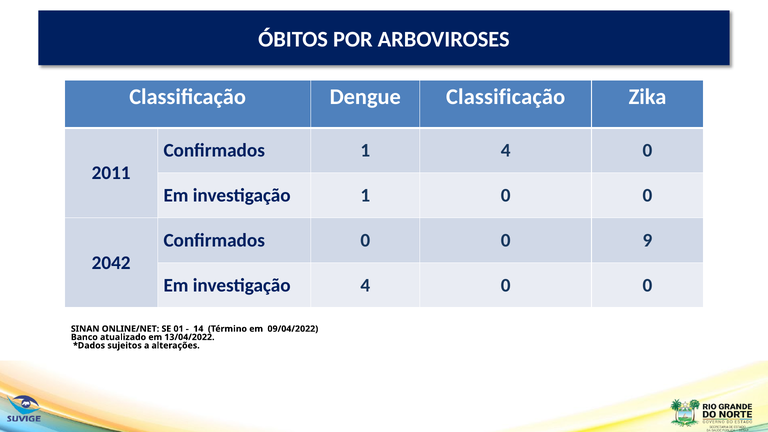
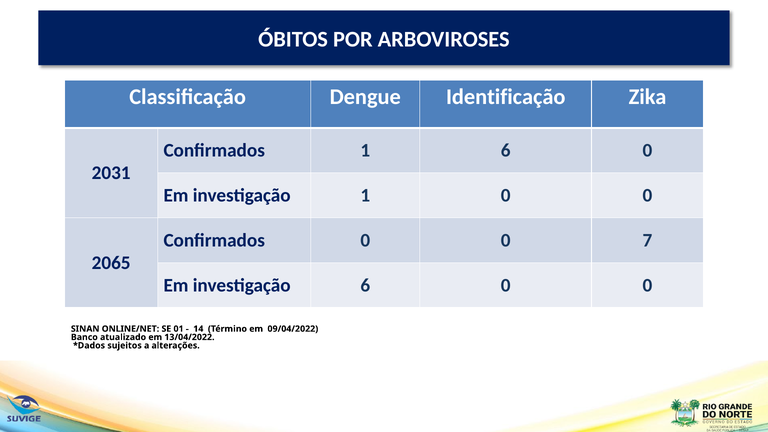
Dengue Classificação: Classificação -> Identificação
1 4: 4 -> 6
2011: 2011 -> 2031
9: 9 -> 7
2042: 2042 -> 2065
investigação 4: 4 -> 6
